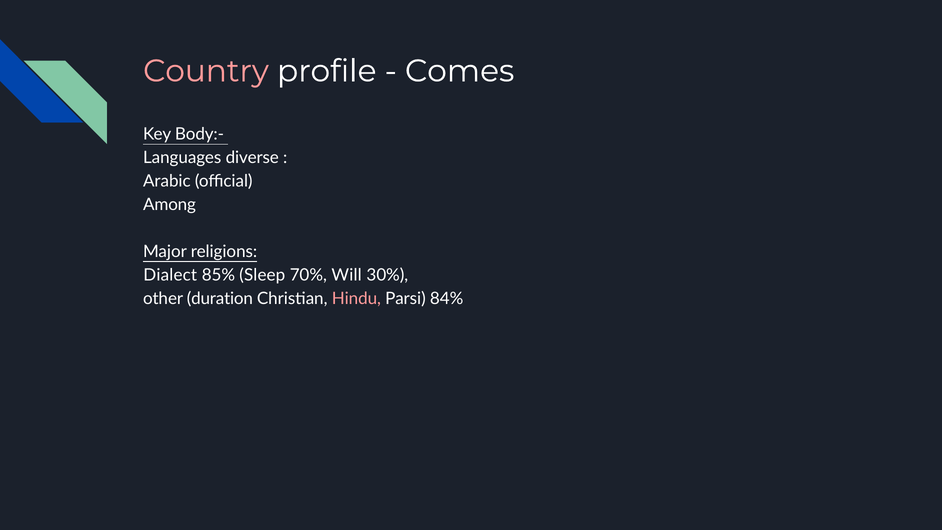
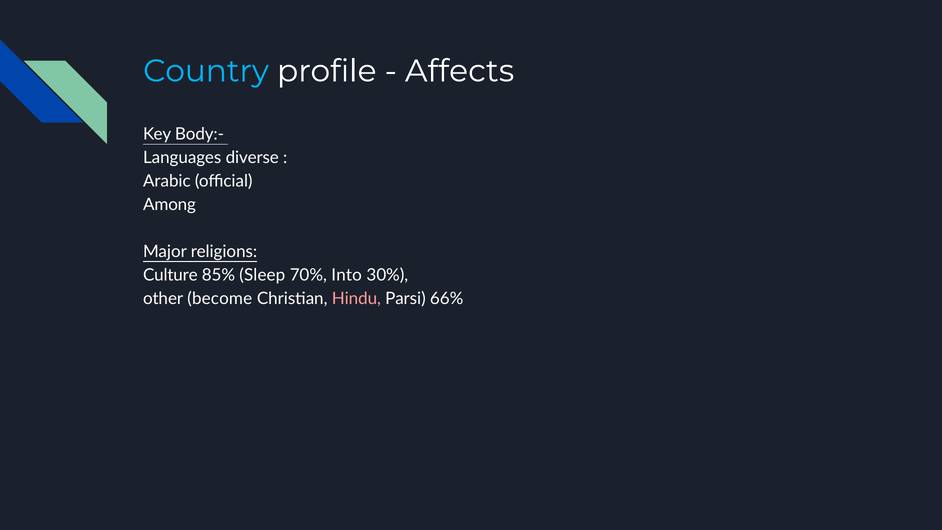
Country colour: pink -> light blue
Comes: Comes -> Affects
Dialect: Dialect -> Culture
Will: Will -> Into
duration: duration -> become
84%: 84% -> 66%
